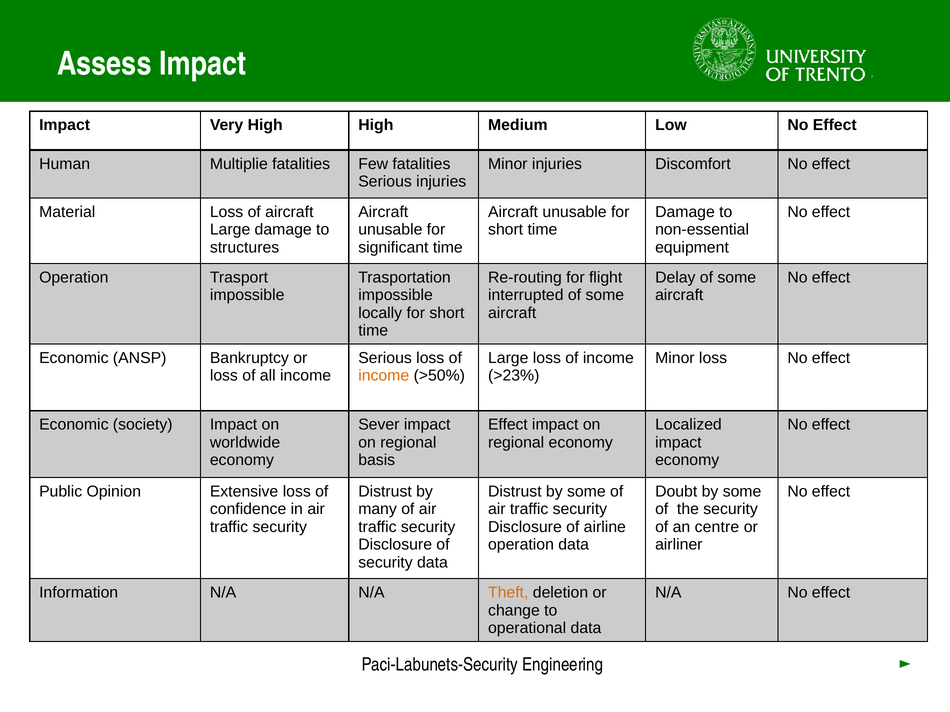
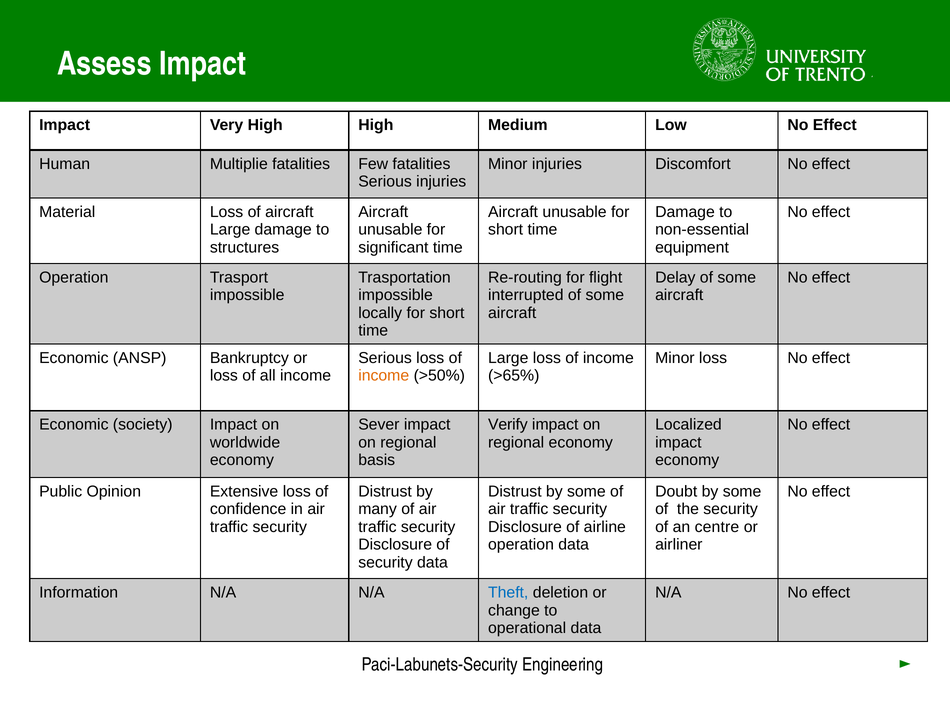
>23%: >23% -> >65%
Effect at (508, 425): Effect -> Verify
Theft colour: orange -> blue
